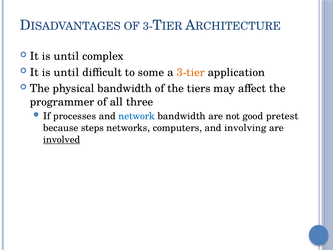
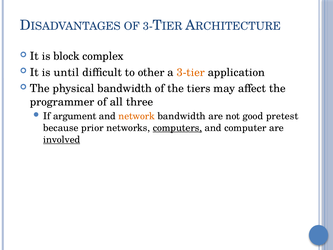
until at (66, 56): until -> block
some: some -> other
processes: processes -> argument
network colour: blue -> orange
steps: steps -> prior
computers underline: none -> present
involving: involving -> computer
